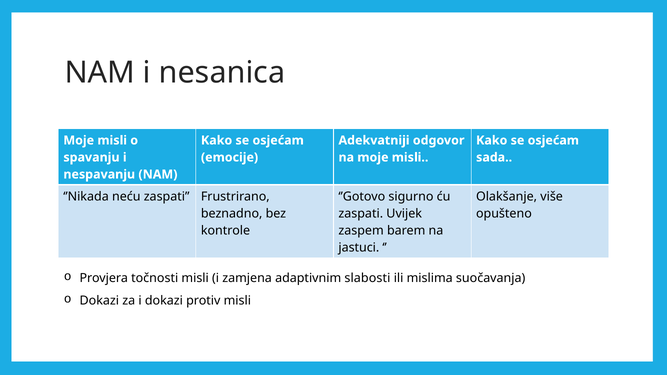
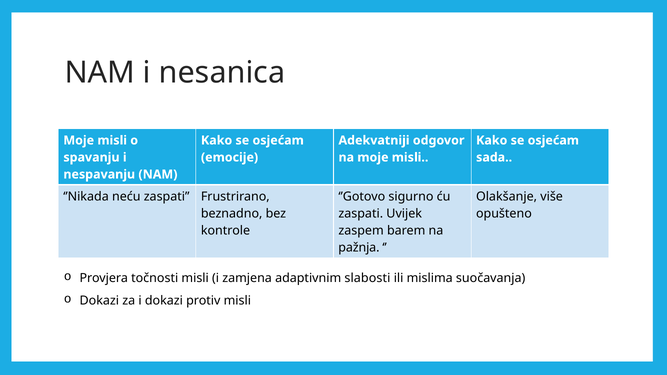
jastuci: jastuci -> pažnja
